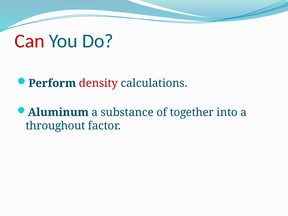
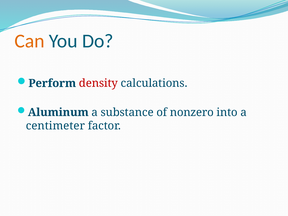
Can colour: red -> orange
together: together -> nonzero
throughout: throughout -> centimeter
